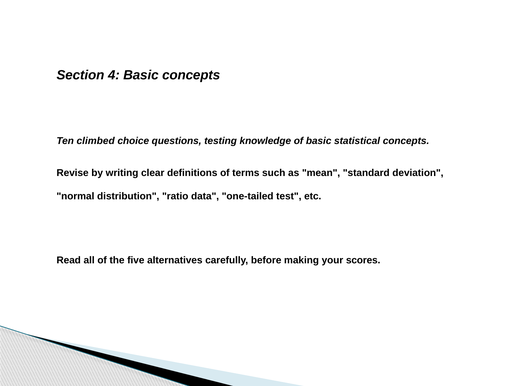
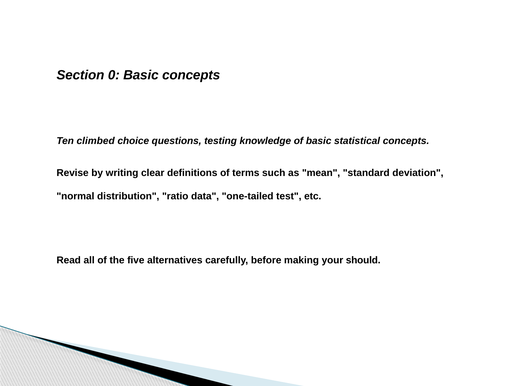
4: 4 -> 0
scores: scores -> should
